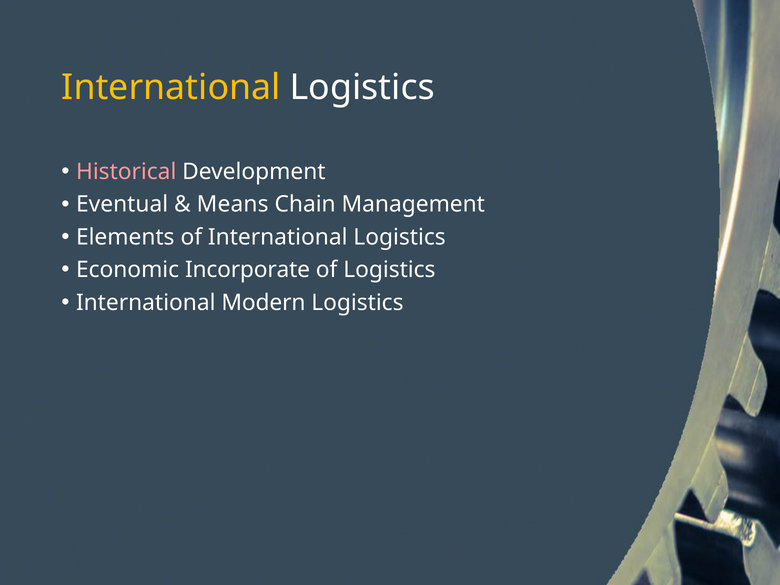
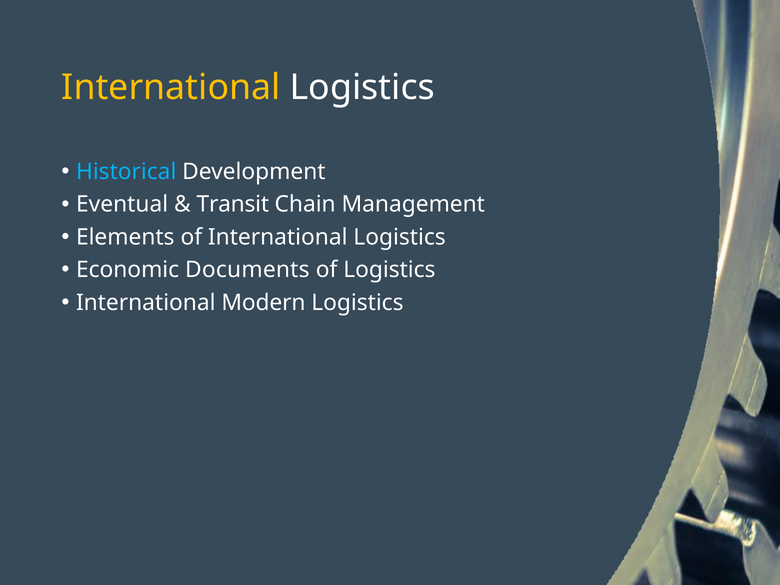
Historical colour: pink -> light blue
Means: Means -> Transit
Incorporate: Incorporate -> Documents
